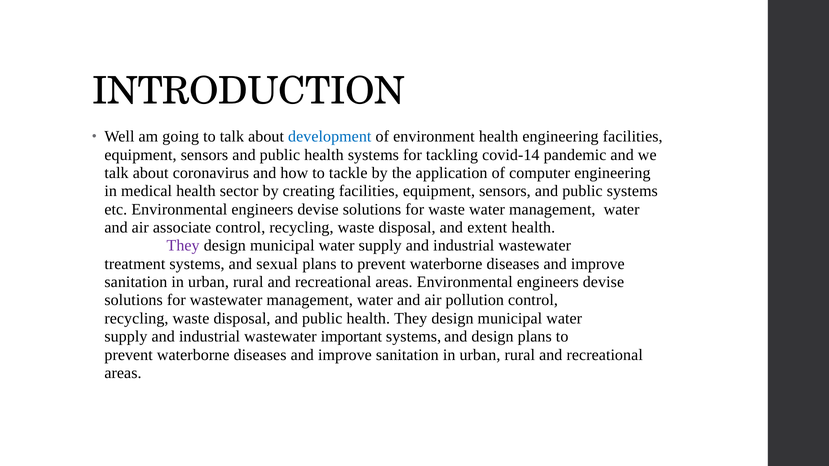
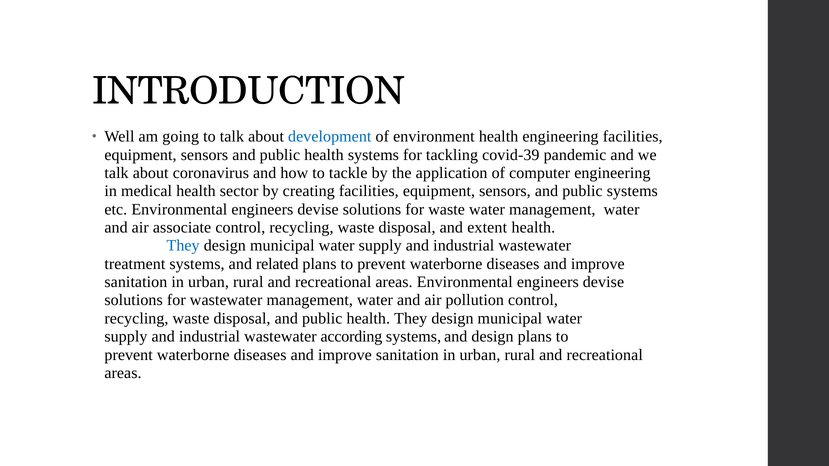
covid-14: covid-14 -> covid-39
They at (183, 246) colour: purple -> blue
sexual: sexual -> related
important: important -> according
